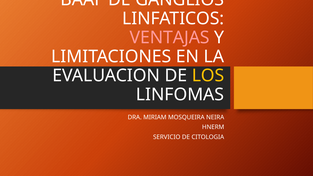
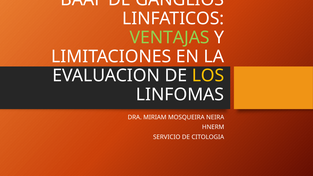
VENTAJAS colour: pink -> light green
